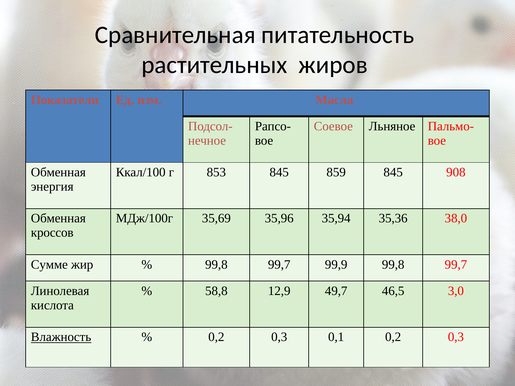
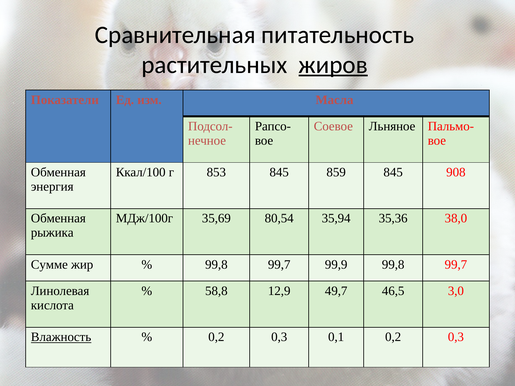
жиров underline: none -> present
35,96: 35,96 -> 80,54
кроссов: кроссов -> рыжика
